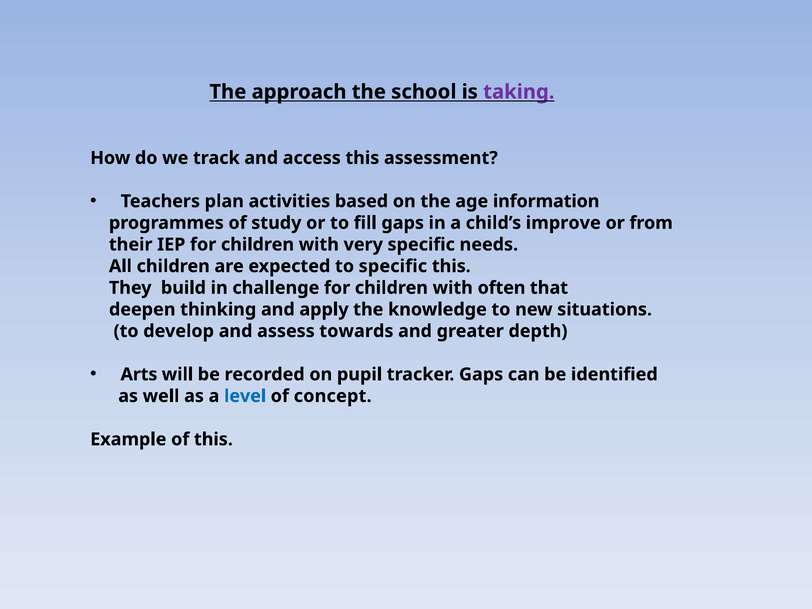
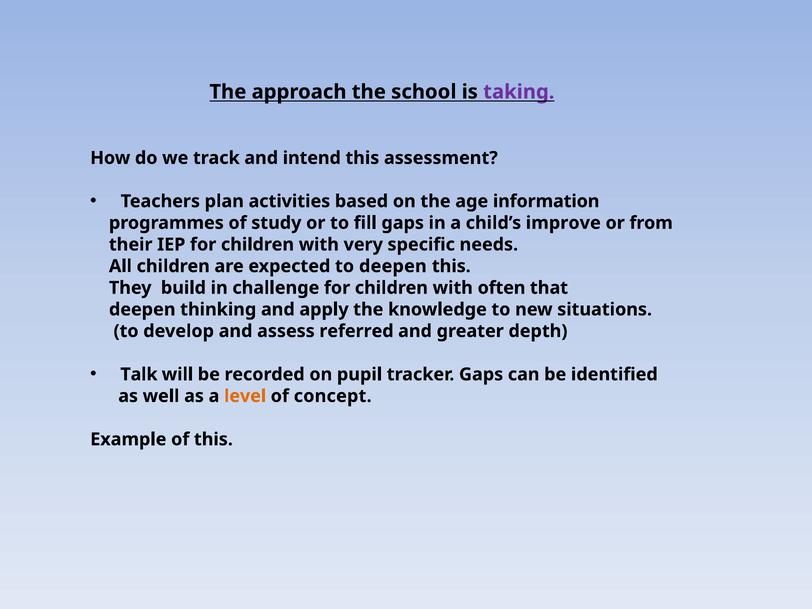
access: access -> intend
to specific: specific -> deepen
towards: towards -> referred
Arts: Arts -> Talk
level colour: blue -> orange
